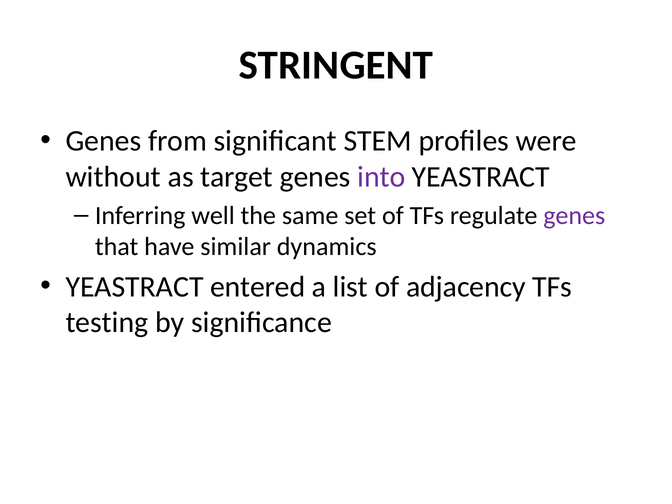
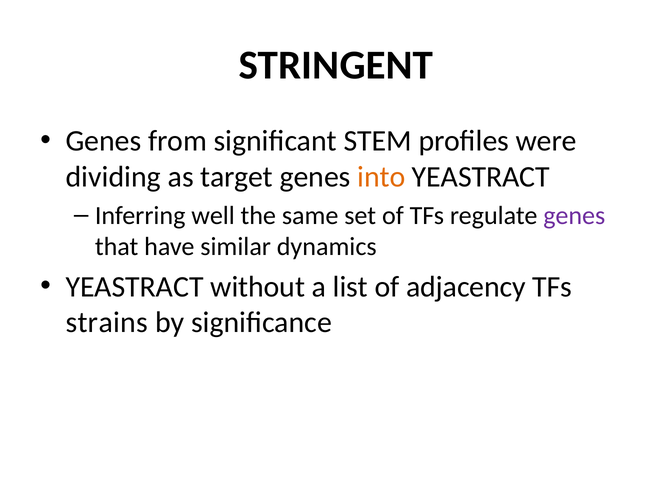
without: without -> dividing
into colour: purple -> orange
entered: entered -> without
testing: testing -> strains
